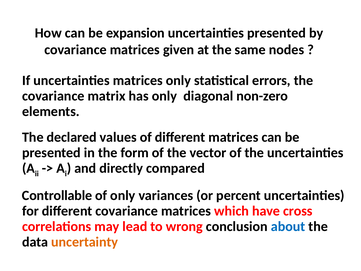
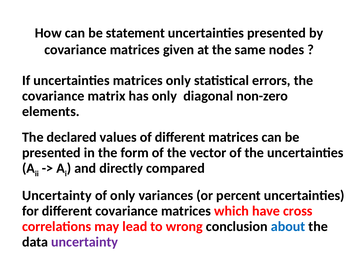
expansion: expansion -> statement
Controllable at (57, 195): Controllable -> Uncertainty
uncertainty at (85, 242) colour: orange -> purple
